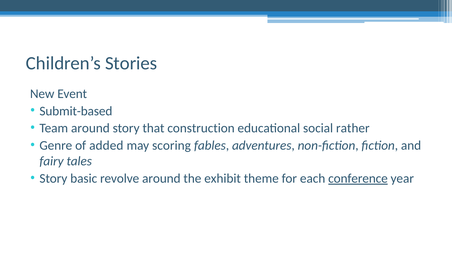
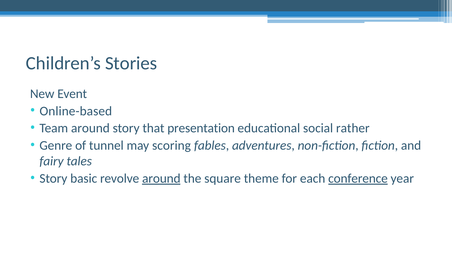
Submit-based: Submit-based -> Online-based
construction: construction -> presentation
added: added -> tunnel
around at (161, 179) underline: none -> present
exhibit: exhibit -> square
